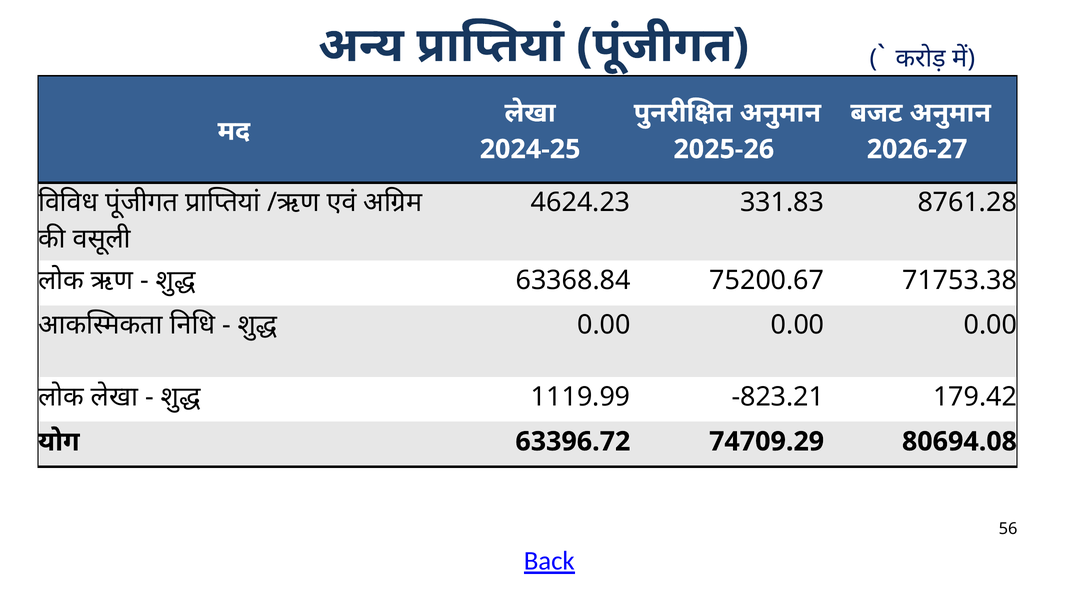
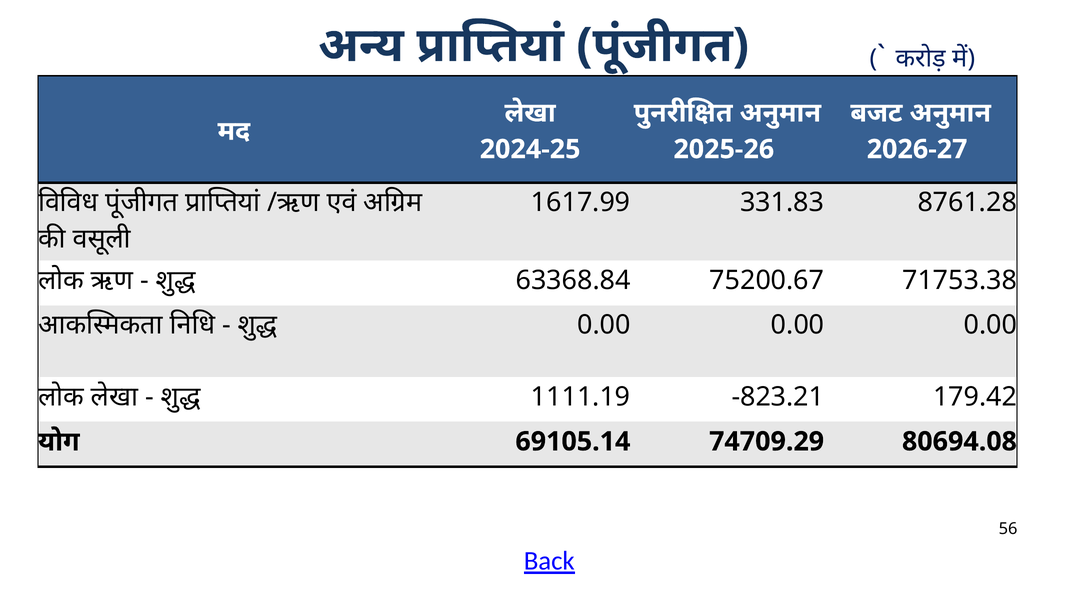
4624.23: 4624.23 -> 1617.99
1119.99: 1119.99 -> 1111.19
63396.72: 63396.72 -> 69105.14
